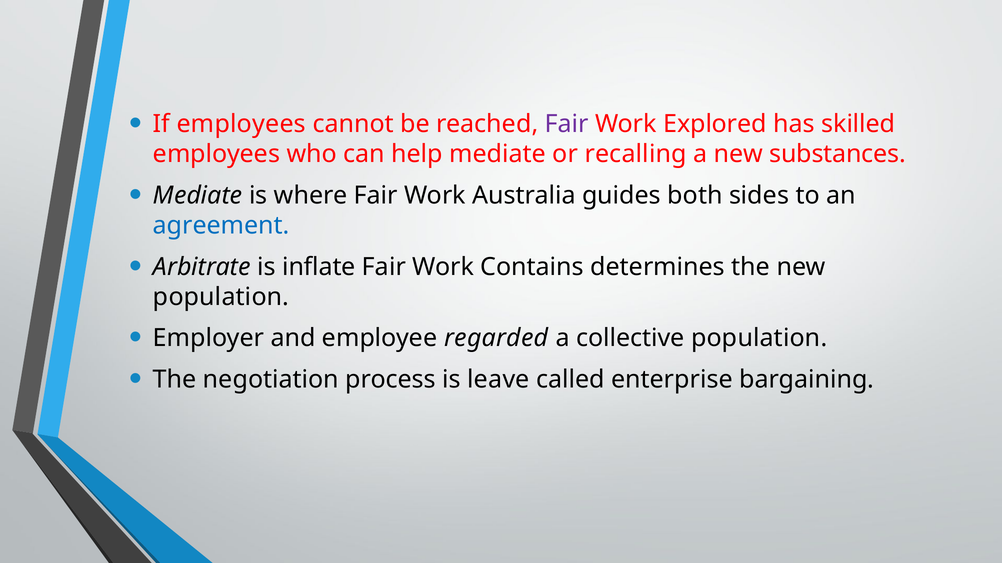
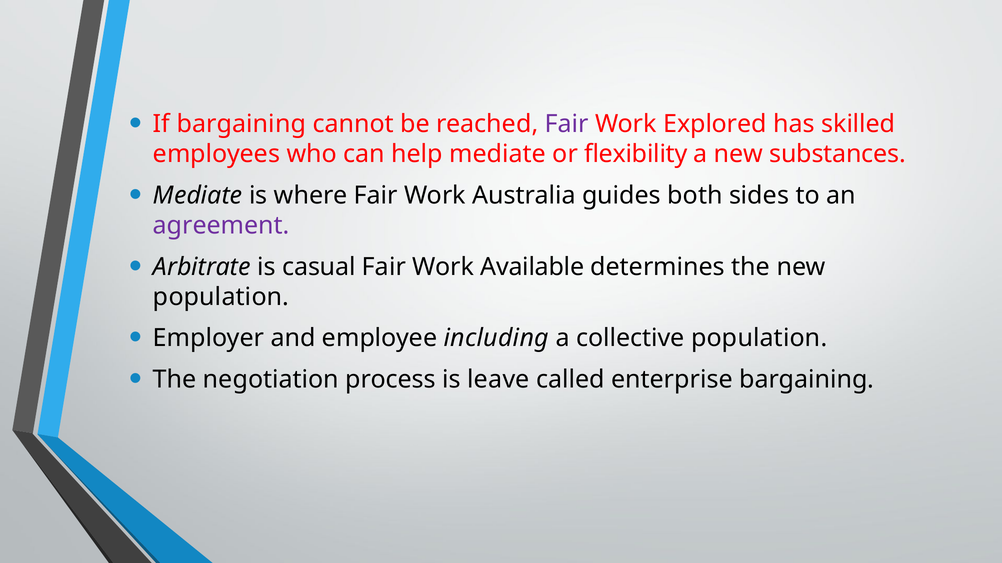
If employees: employees -> bargaining
recalling: recalling -> flexibility
agreement colour: blue -> purple
inflate: inflate -> casual
Contains: Contains -> Available
regarded: regarded -> including
